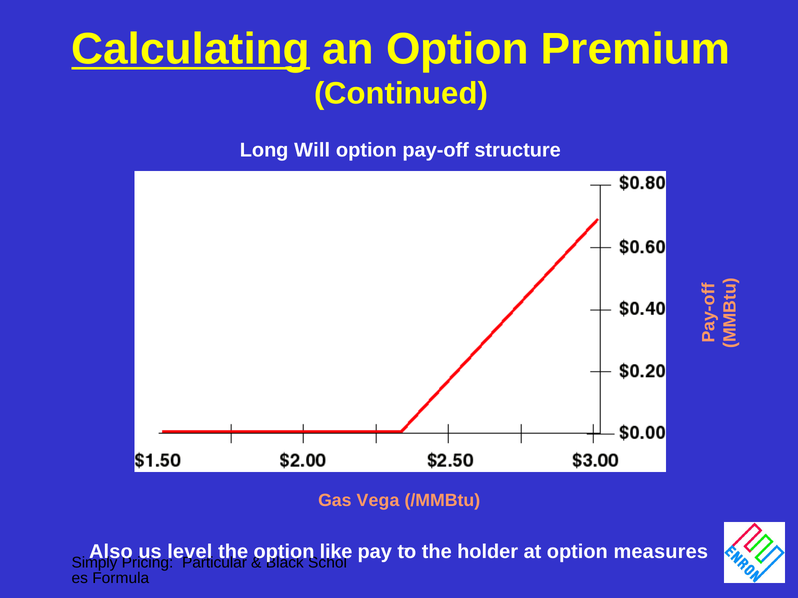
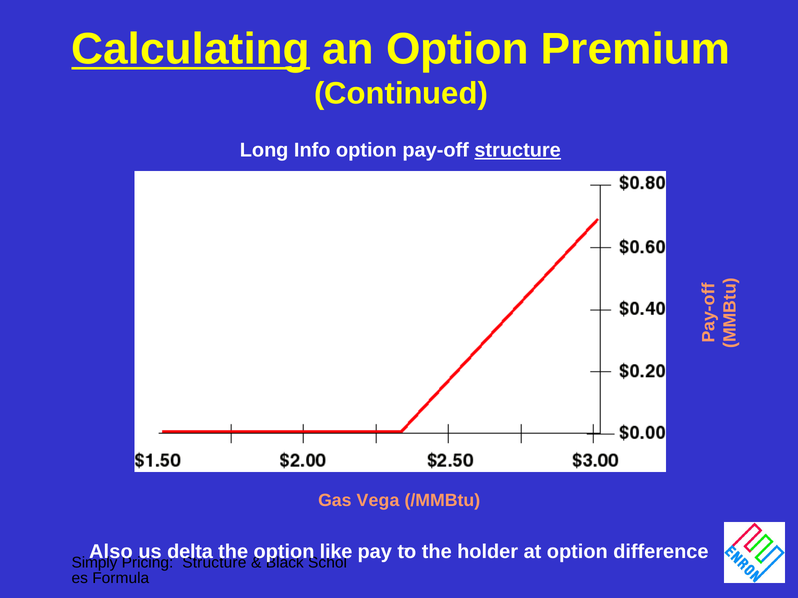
Will: Will -> Info
structure at (518, 150) underline: none -> present
level: level -> delta
measures: measures -> difference
Pricing Particular: Particular -> Structure
